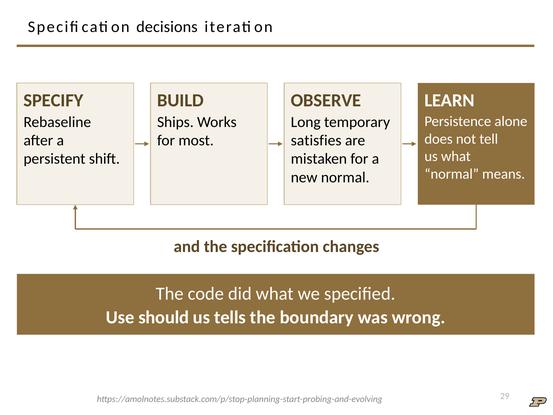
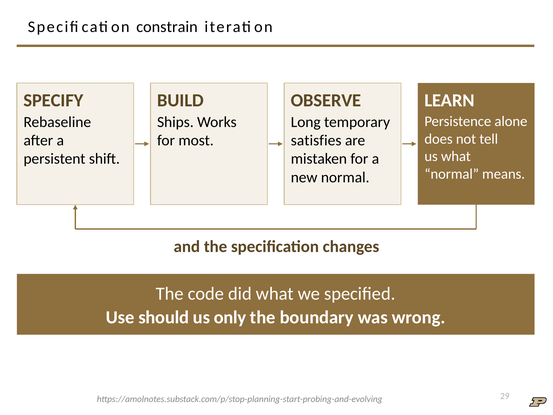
decisions: decisions -> constrain
tells: tells -> only
